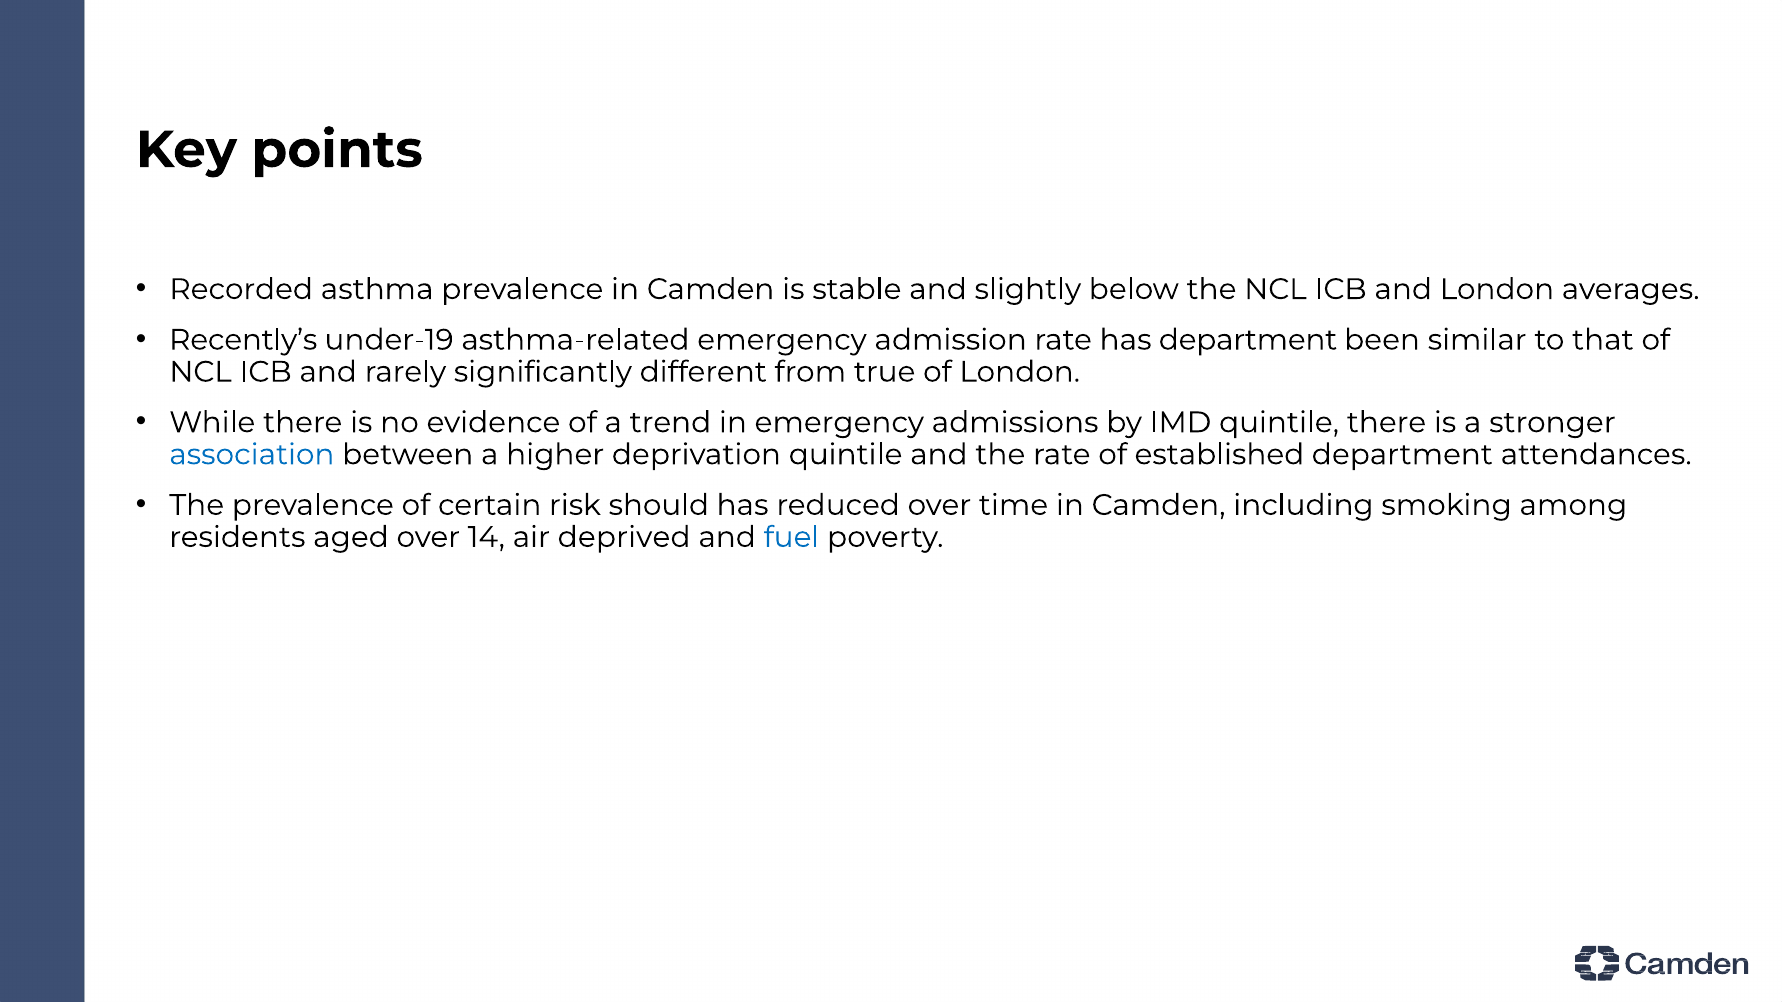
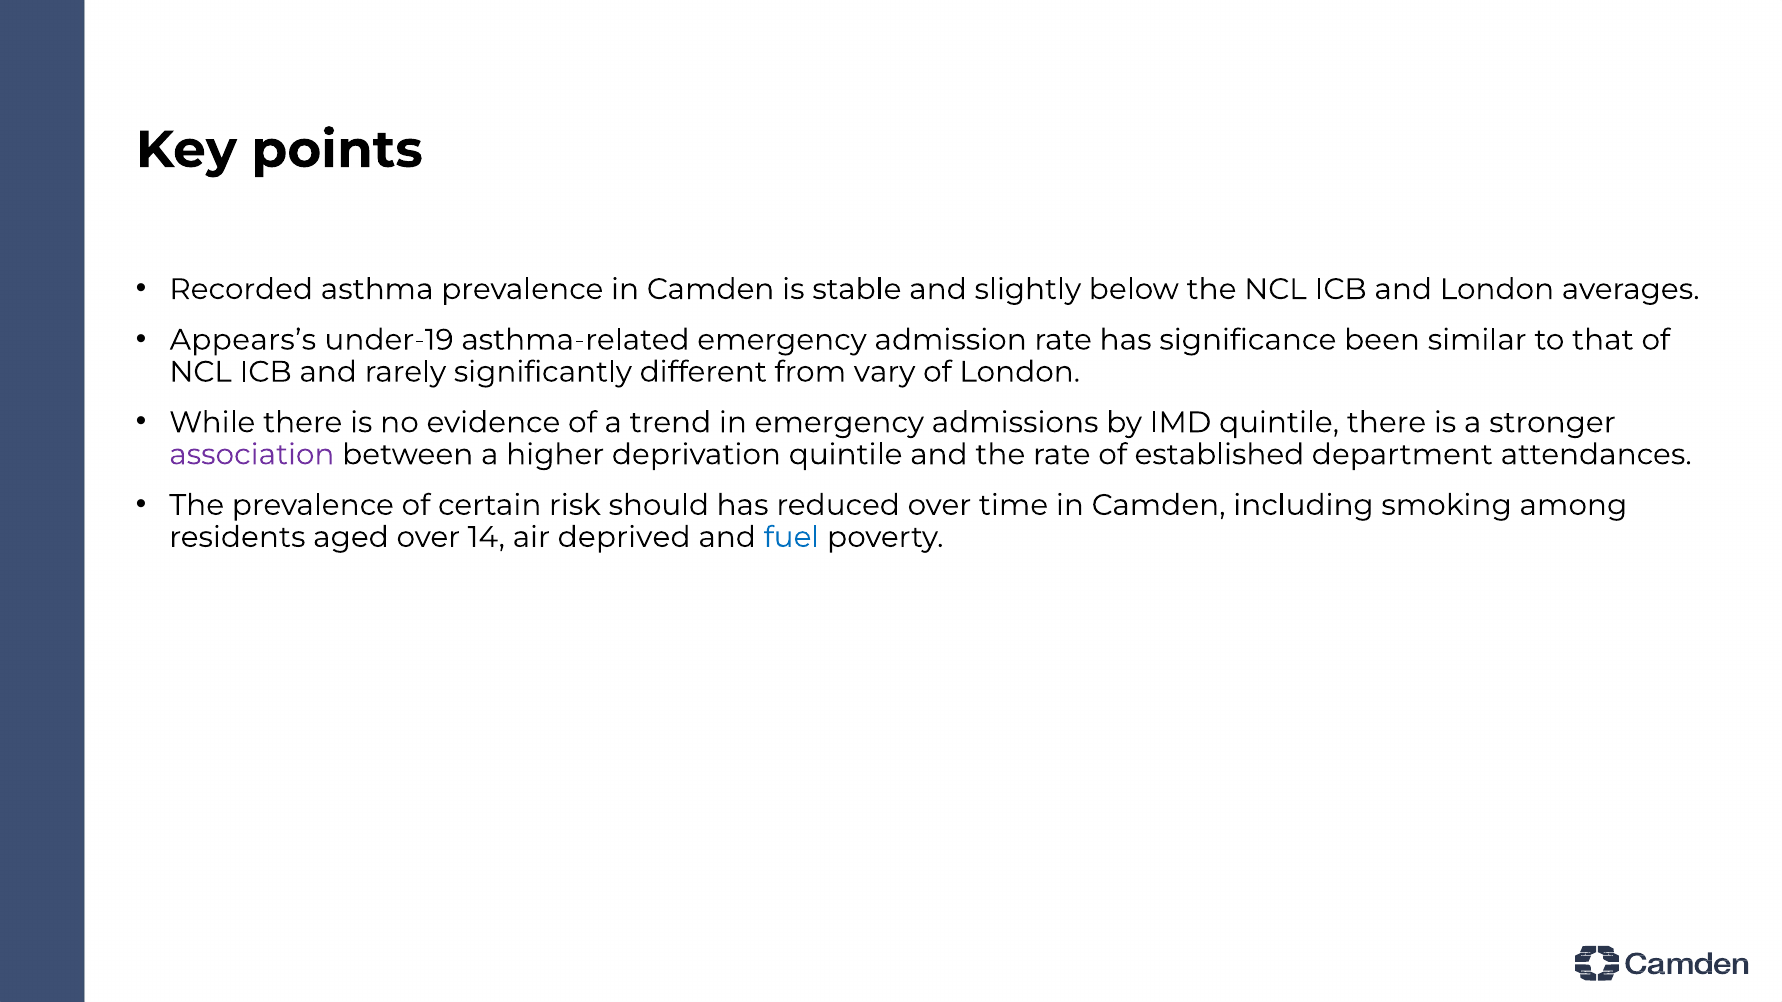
Recently’s: Recently’s -> Appears’s
has department: department -> significance
true: true -> vary
association colour: blue -> purple
